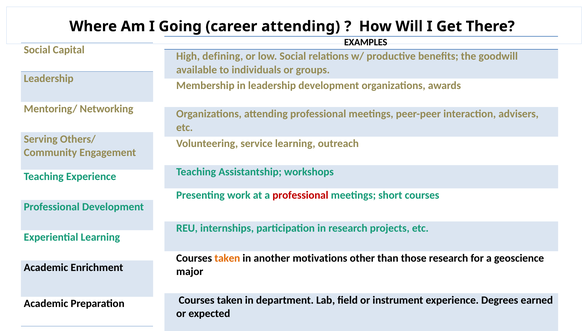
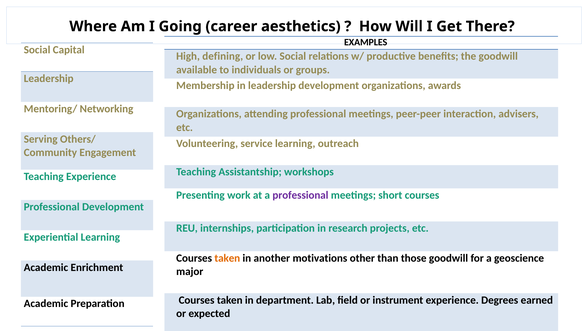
career attending: attending -> aesthetics
professional at (300, 195) colour: red -> purple
those research: research -> goodwill
